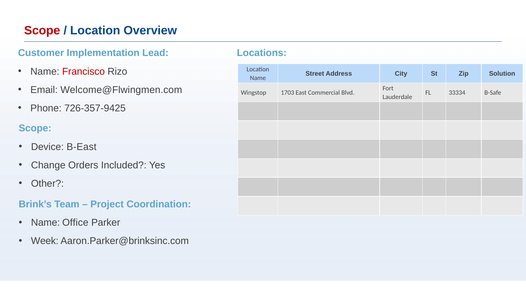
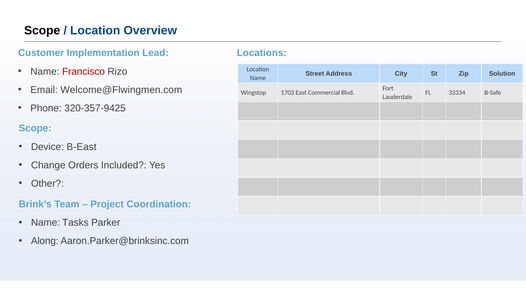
Scope at (42, 31) colour: red -> black
726-357-9425: 726-357-9425 -> 320-357-9425
Office: Office -> Tasks
Week: Week -> Along
